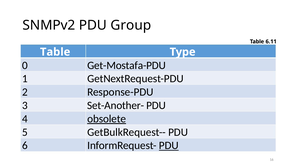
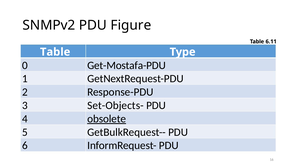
Group: Group -> Figure
Set-Another-: Set-Another- -> Set-Objects-
PDU at (169, 145) underline: present -> none
